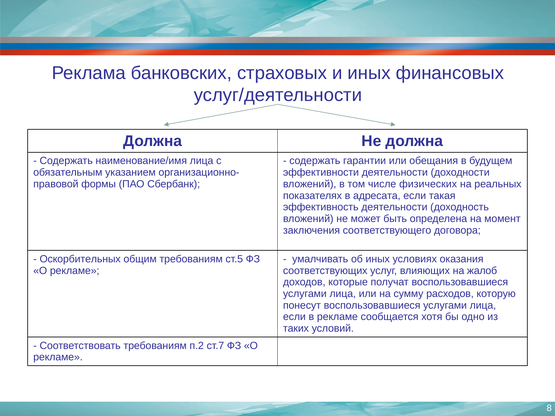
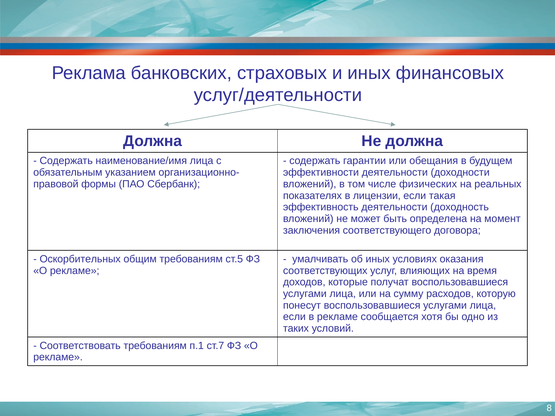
адресата: адресата -> лицензии
жалоб: жалоб -> время
п.2: п.2 -> п.1
